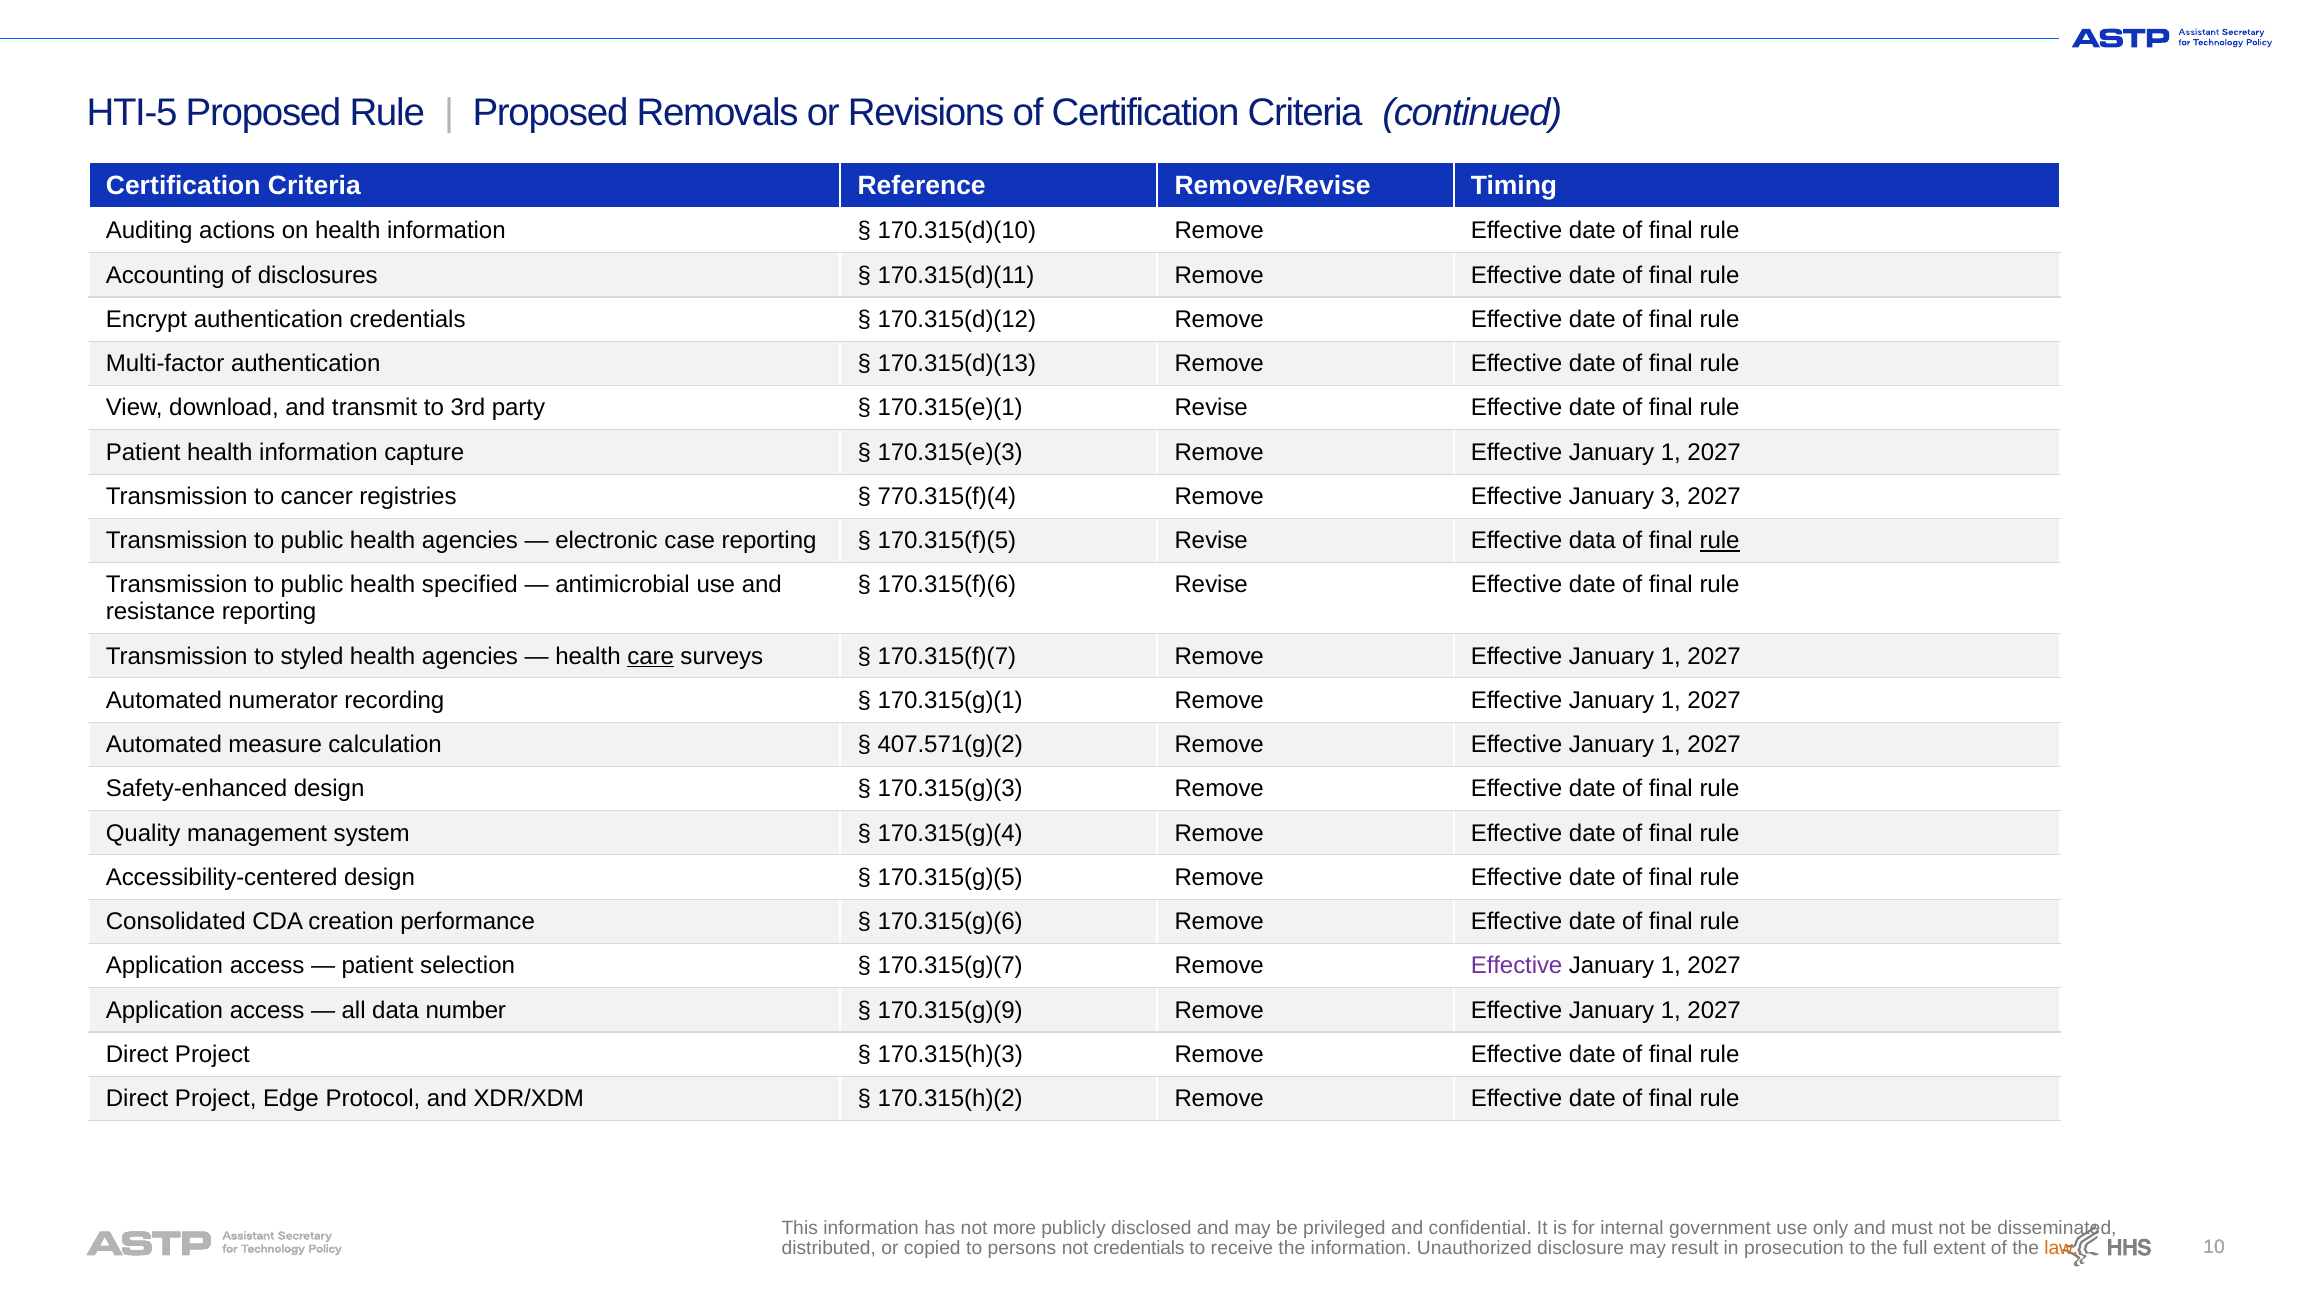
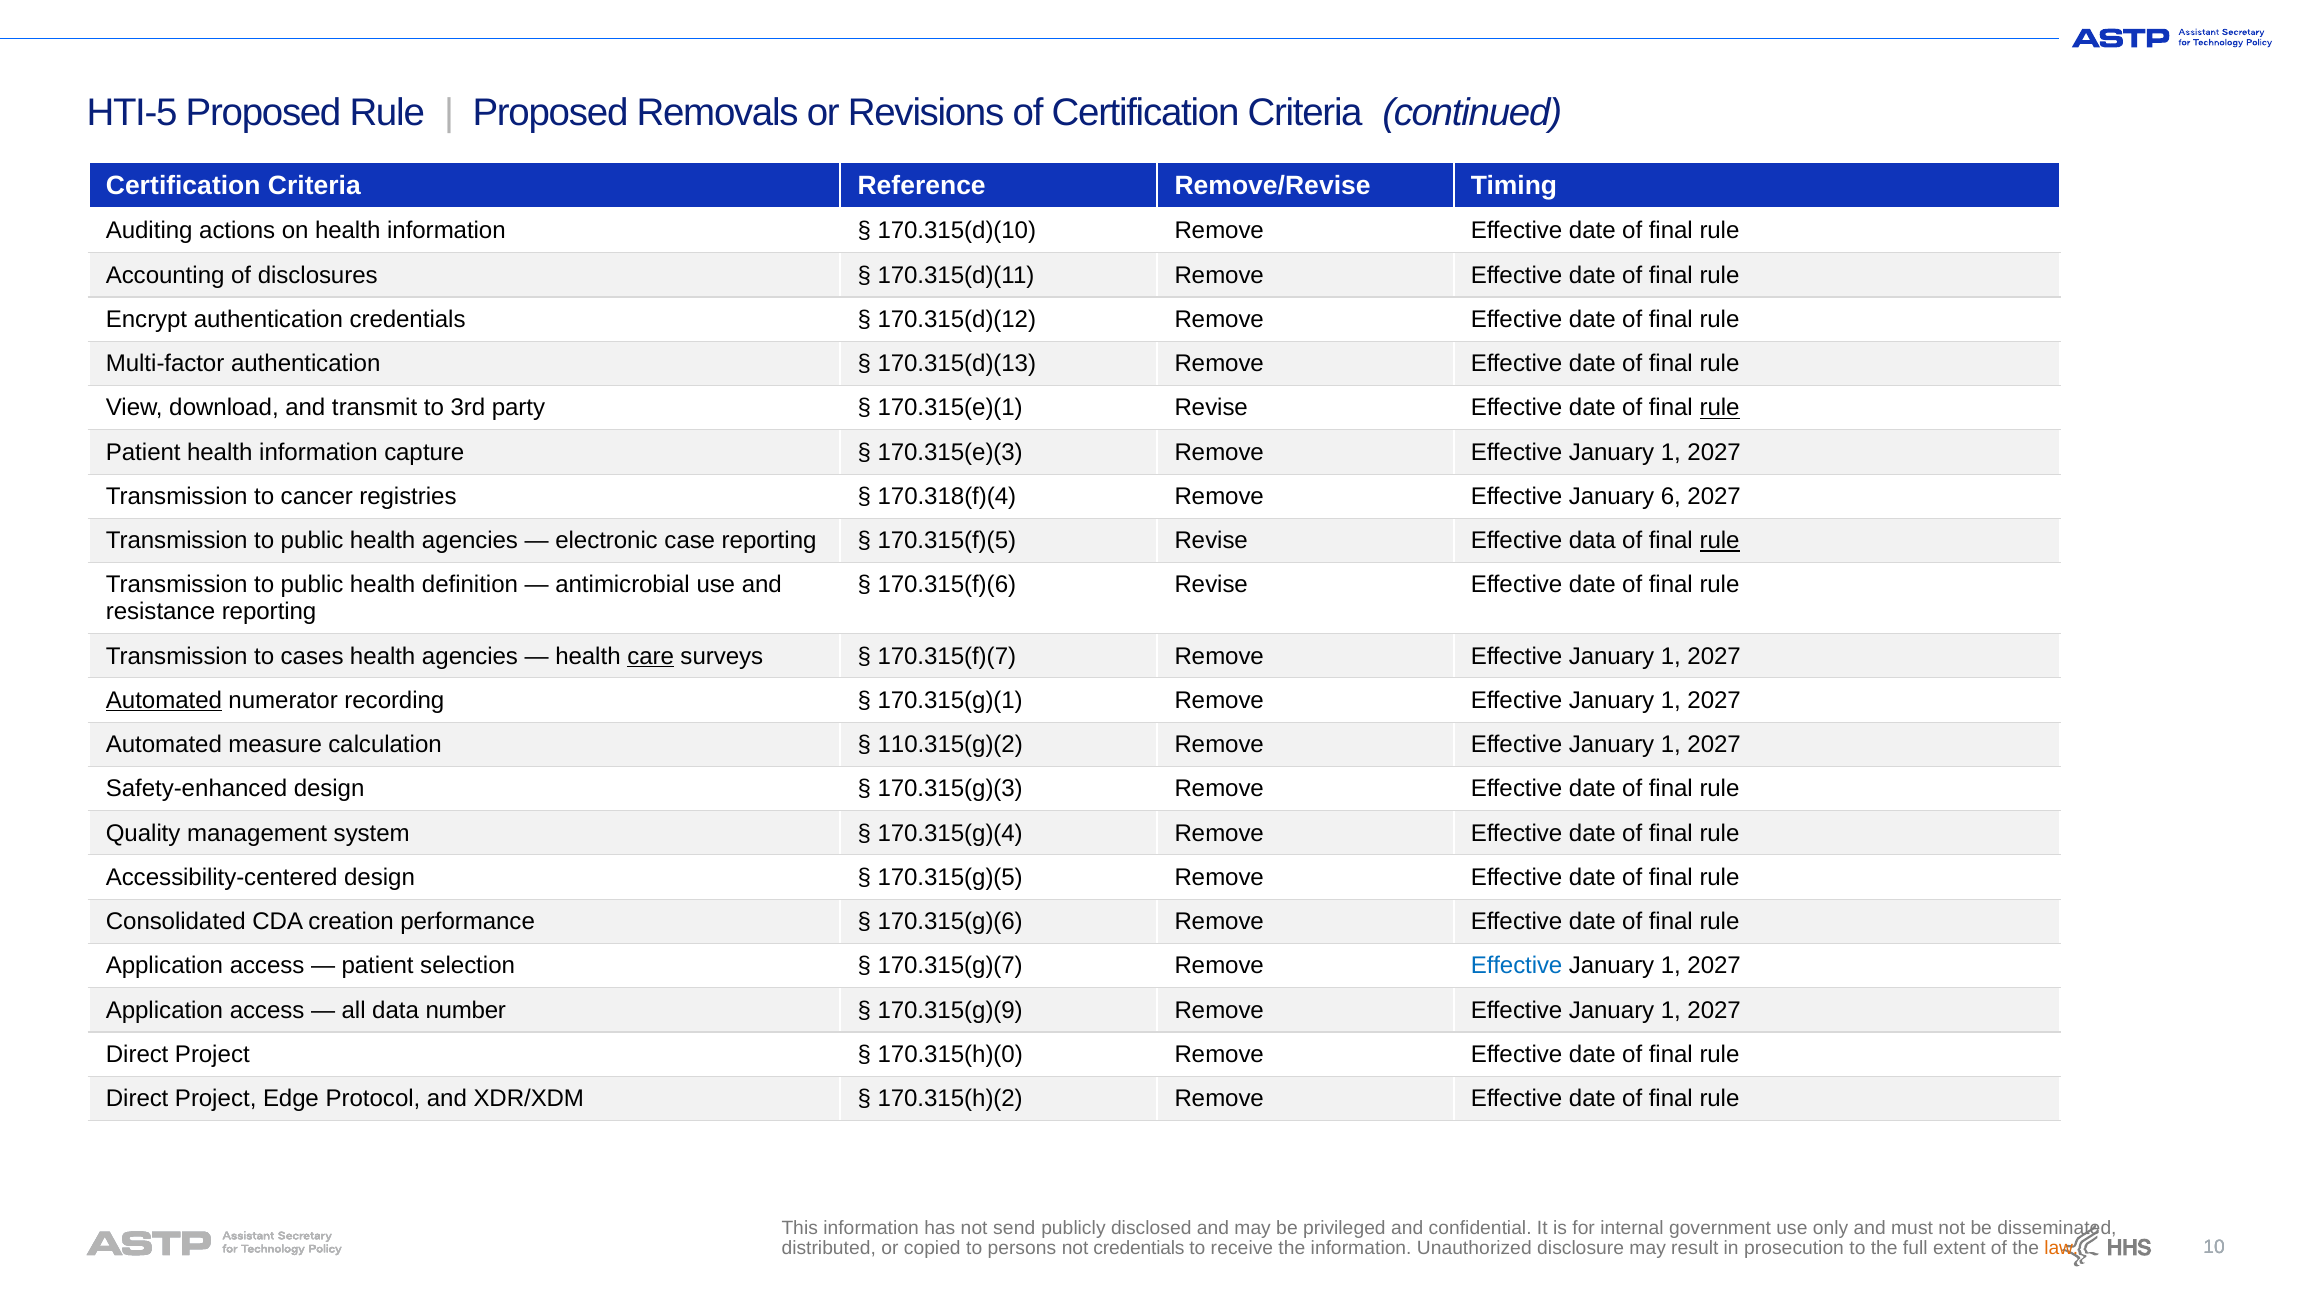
rule at (1720, 408) underline: none -> present
770.315(f)(4: 770.315(f)(4 -> 170.318(f)(4
3: 3 -> 6
specified: specified -> definition
styled: styled -> cases
Automated at (164, 701) underline: none -> present
407.571(g)(2: 407.571(g)(2 -> 110.315(g)(2
Effective at (1517, 966) colour: purple -> blue
170.315(h)(3: 170.315(h)(3 -> 170.315(h)(0
more: more -> send
